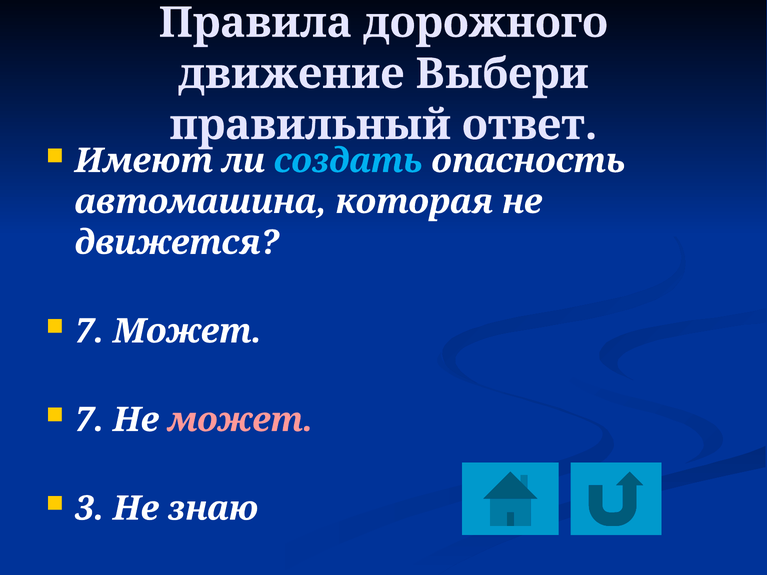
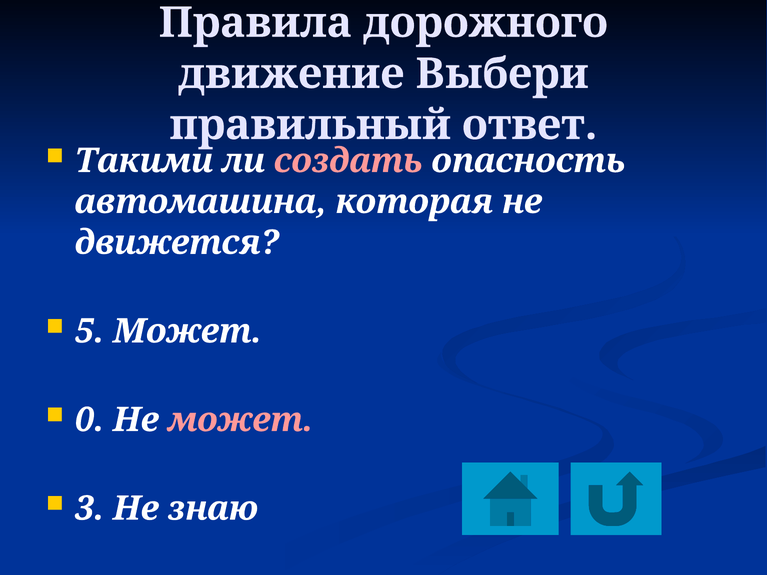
Имеют: Имеют -> Такими
создать colour: light blue -> pink
7 at (90, 331): 7 -> 5
7 at (90, 420): 7 -> 0
